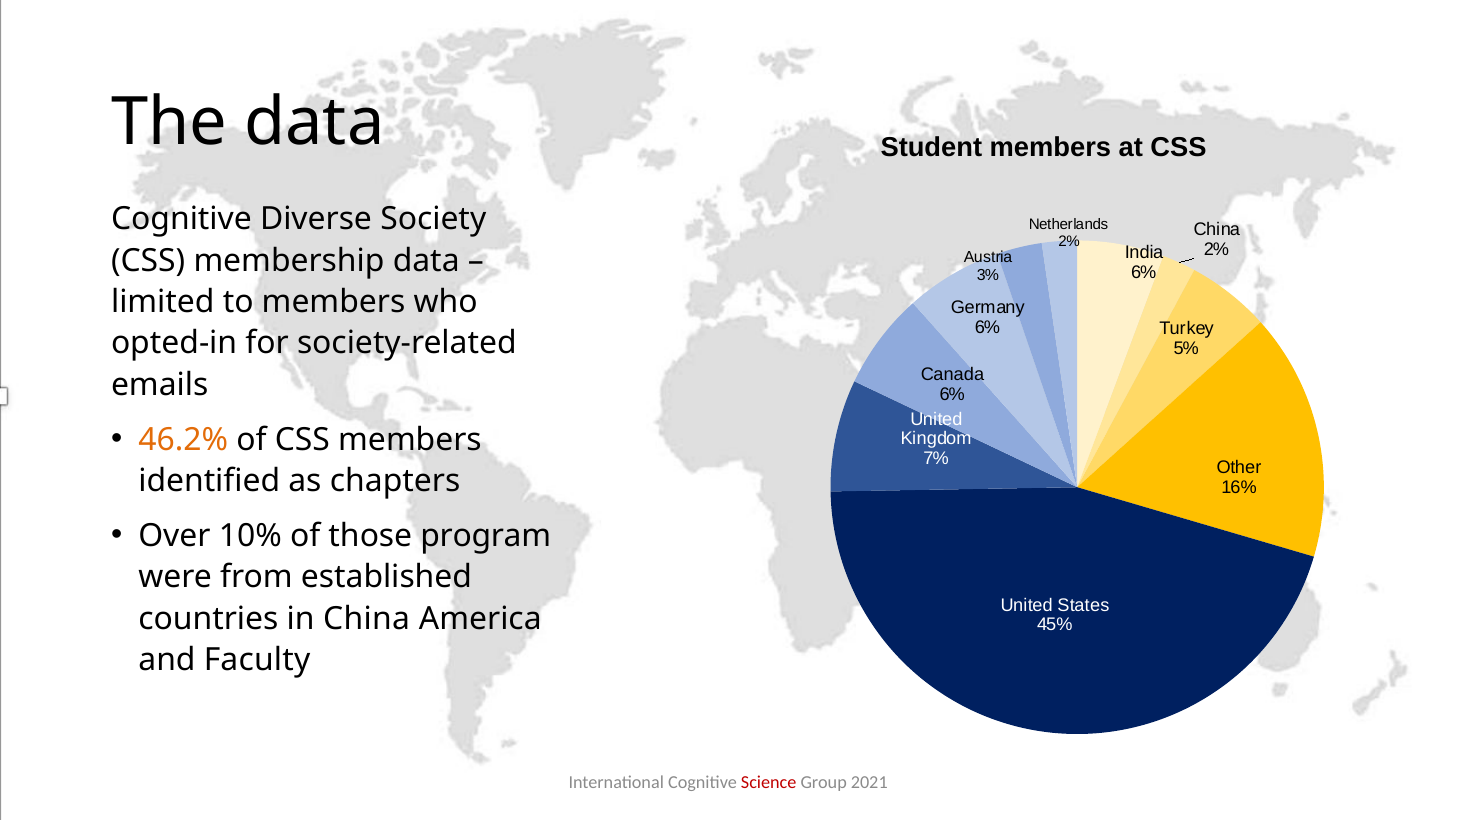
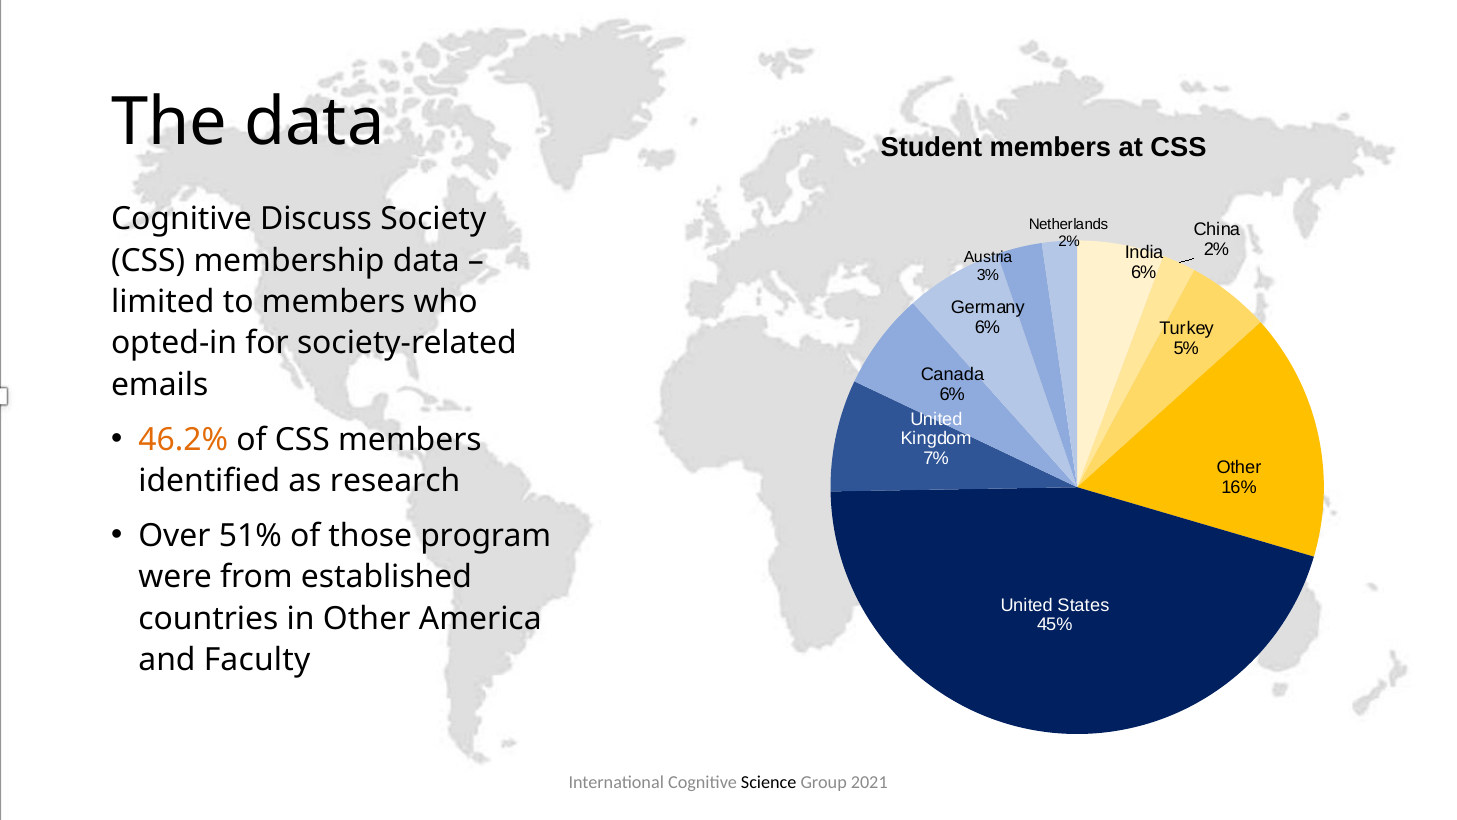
Diverse: Diverse -> Discuss
chapters: chapters -> research
10%: 10% -> 51%
in China: China -> Other
Science colour: red -> black
